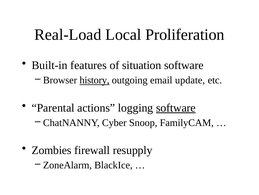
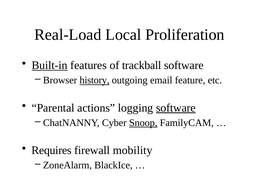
Built-in underline: none -> present
situation: situation -> trackball
update: update -> feature
Snoop underline: none -> present
Zombies: Zombies -> Requires
resupply: resupply -> mobility
